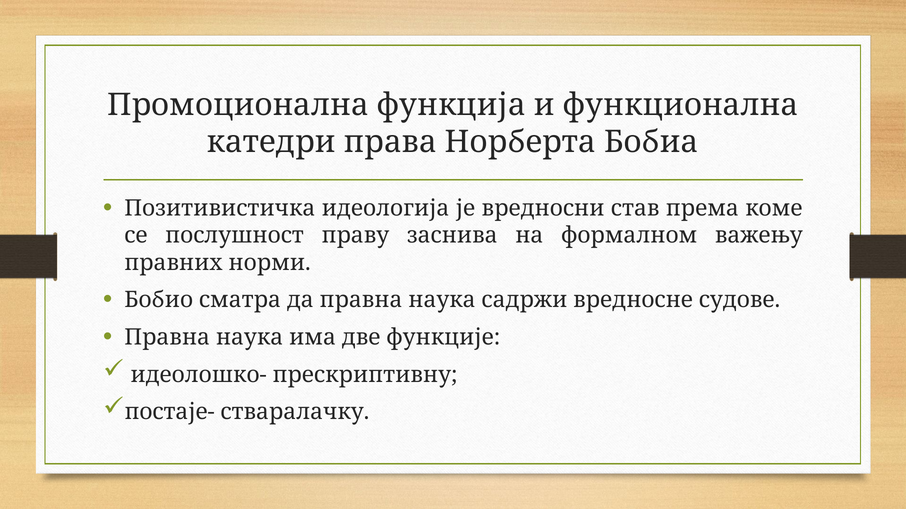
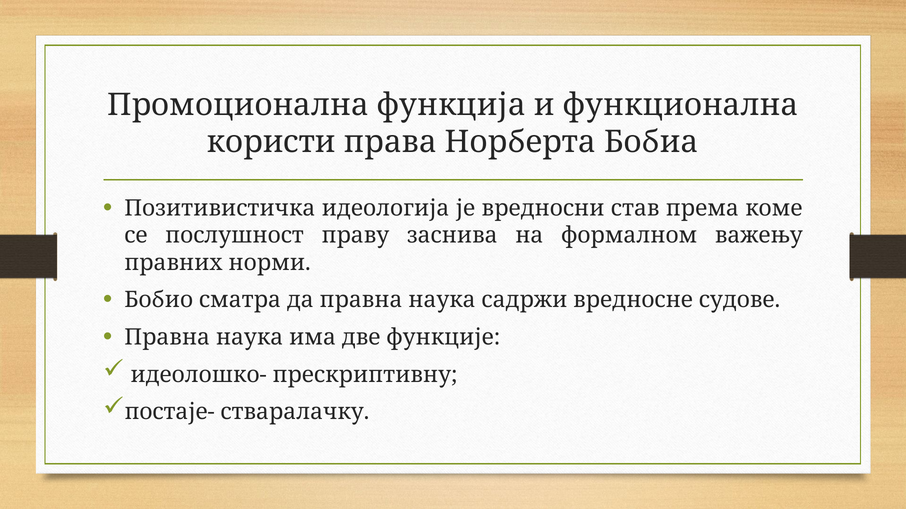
катедри: катедри -> користи
